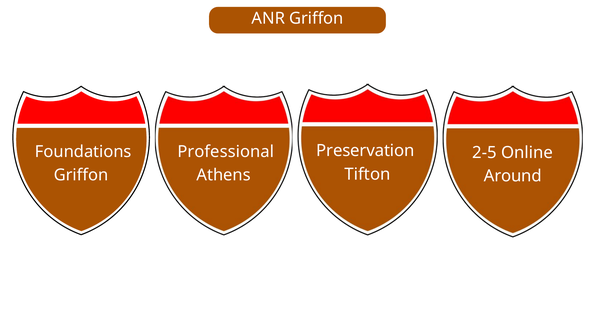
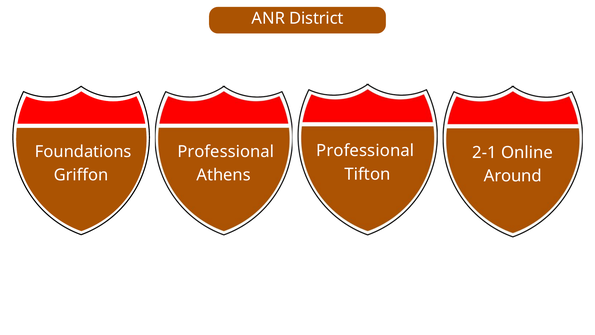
ANR Griffon: Griffon -> District
Preservation at (365, 151): Preservation -> Professional
2-5: 2-5 -> 2-1
